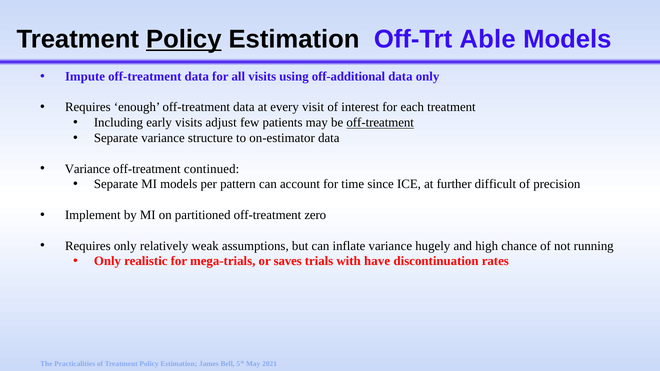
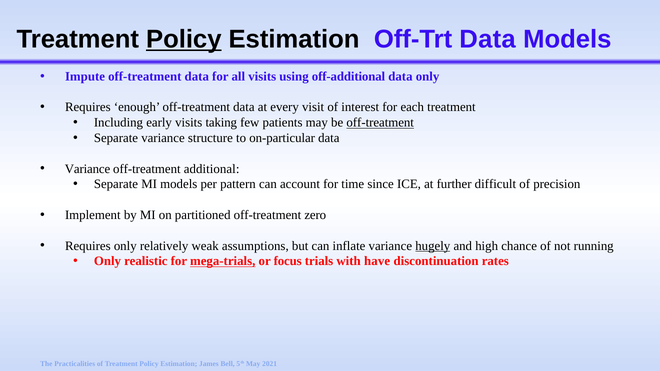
Off-Trt Able: Able -> Data
adjust: adjust -> taking
on-estimator: on-estimator -> on-particular
continued: continued -> additional
hugely underline: none -> present
mega-trials underline: none -> present
saves: saves -> focus
